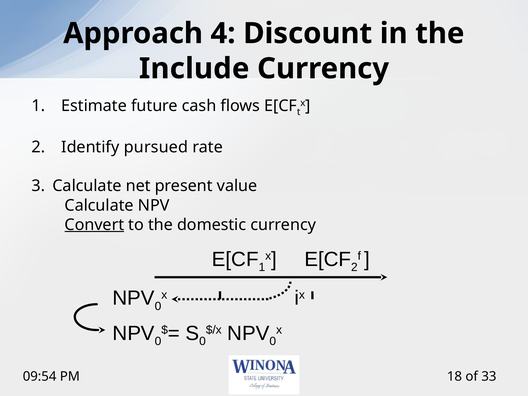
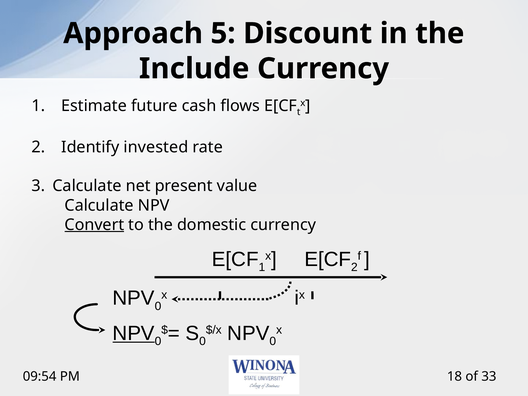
4: 4 -> 5
pursued: pursued -> invested
NPV at (134, 333) underline: none -> present
